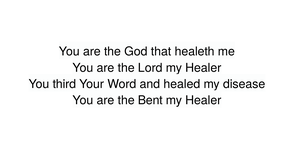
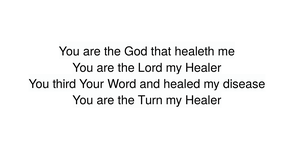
Bent: Bent -> Turn
